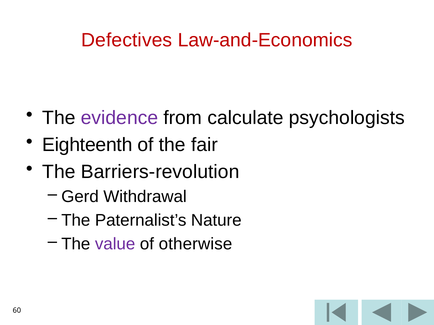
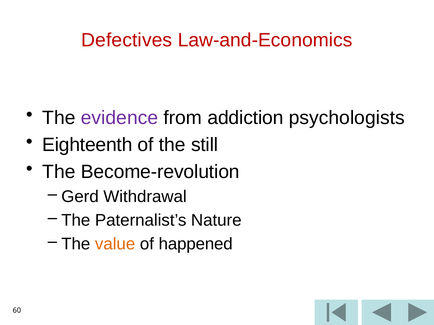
calculate: calculate -> addiction
fair: fair -> still
Barriers-revolution: Barriers-revolution -> Become-revolution
value colour: purple -> orange
otherwise: otherwise -> happened
